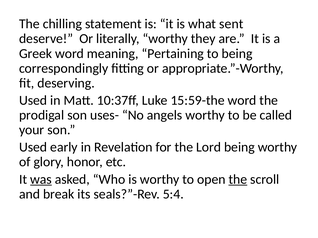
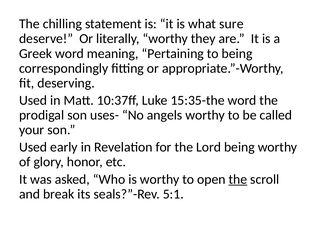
sent: sent -> sure
15:59-the: 15:59-the -> 15:35-the
was underline: present -> none
5:4: 5:4 -> 5:1
